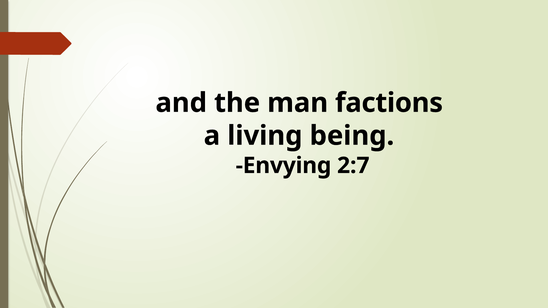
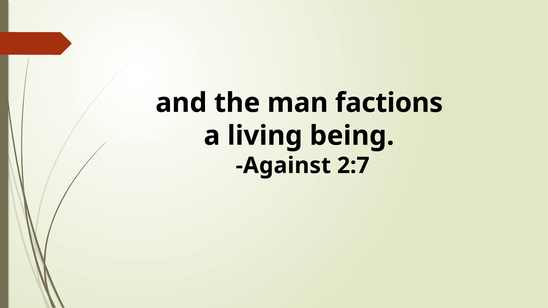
Envying: Envying -> Against
